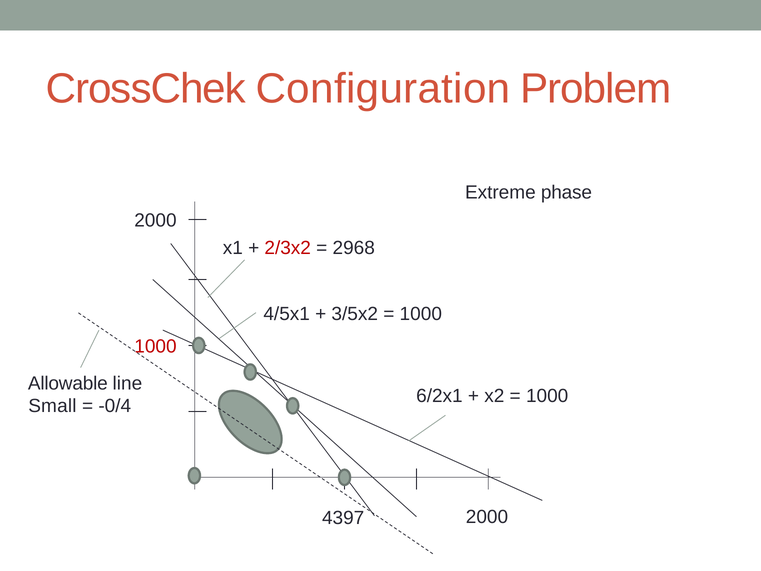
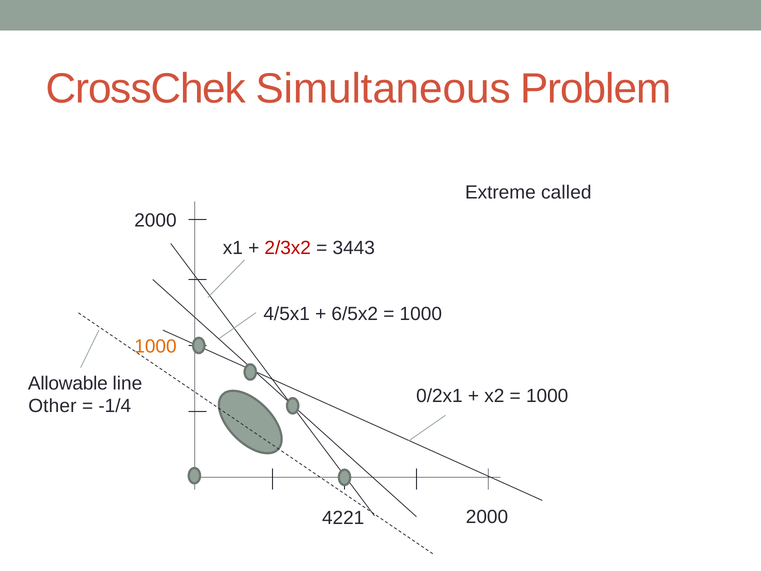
Configuration: Configuration -> Simultaneous
phase: phase -> called
2968: 2968 -> 3443
3/5x2: 3/5x2 -> 6/5x2
1000 at (155, 346) colour: red -> orange
6/2x1: 6/2x1 -> 0/2x1
Small: Small -> Other
-0/4: -0/4 -> -1/4
4397: 4397 -> 4221
